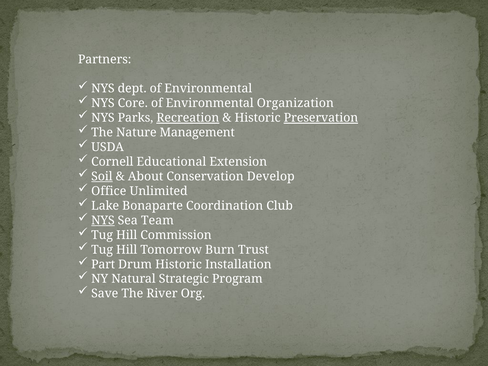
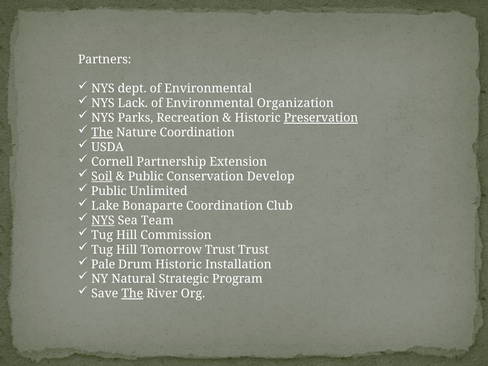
Core: Core -> Lack
Recreation underline: present -> none
The at (102, 133) underline: none -> present
Nature Management: Management -> Coordination
Educational: Educational -> Partnership
About at (146, 176): About -> Public
Office at (109, 191): Office -> Public
Tomorrow Burn: Burn -> Trust
Part: Part -> Pale
The at (132, 294) underline: none -> present
